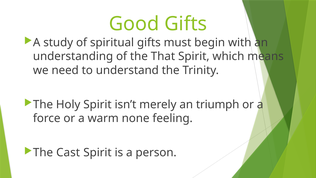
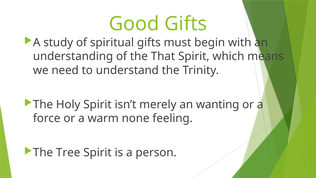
triumph: triumph -> wanting
Cast: Cast -> Tree
